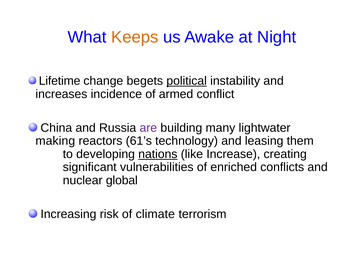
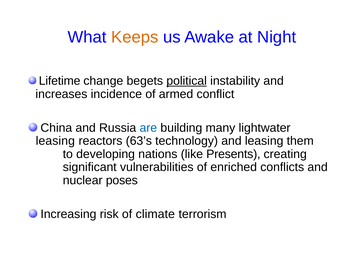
are colour: purple -> blue
making at (55, 141): making -> leasing
61’s: 61’s -> 63’s
nations underline: present -> none
Increase: Increase -> Presents
global: global -> poses
